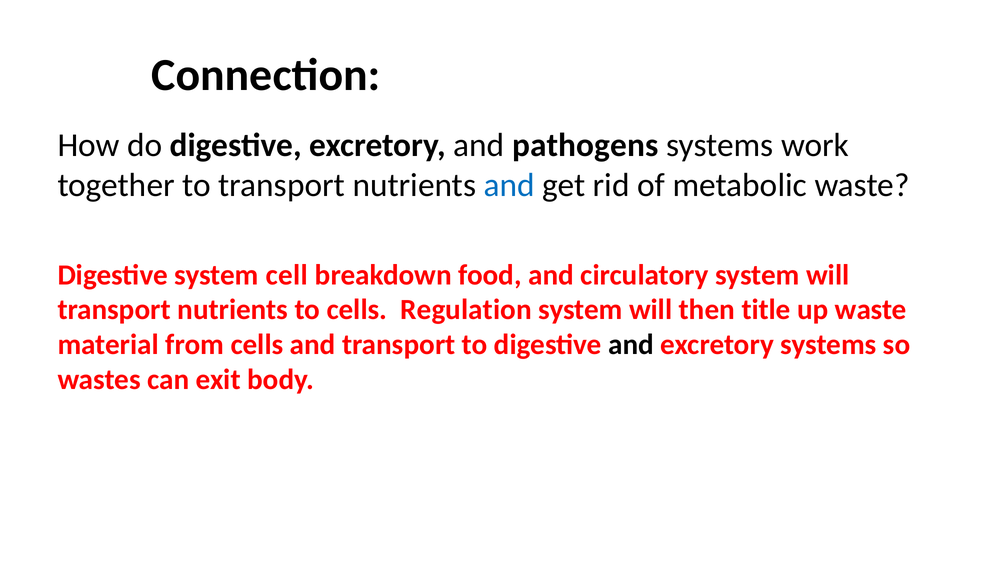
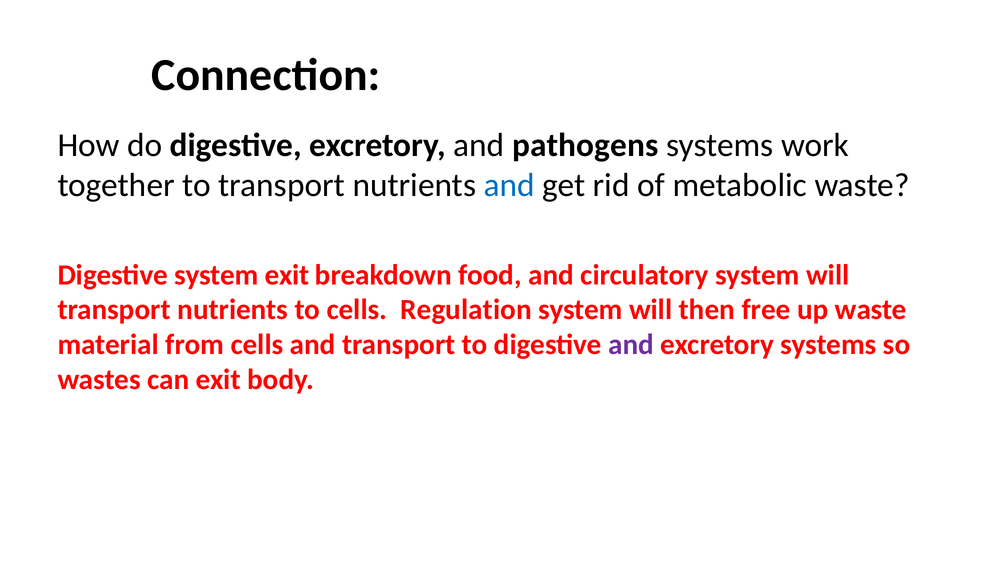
system cell: cell -> exit
title: title -> free
and at (631, 345) colour: black -> purple
